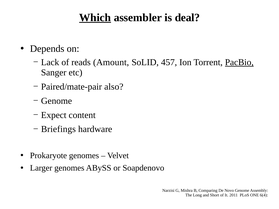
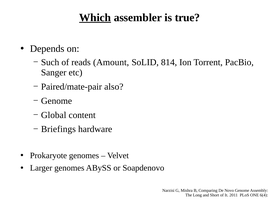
deal: deal -> true
Lack: Lack -> Such
457: 457 -> 814
PacBio underline: present -> none
Expect: Expect -> Global
